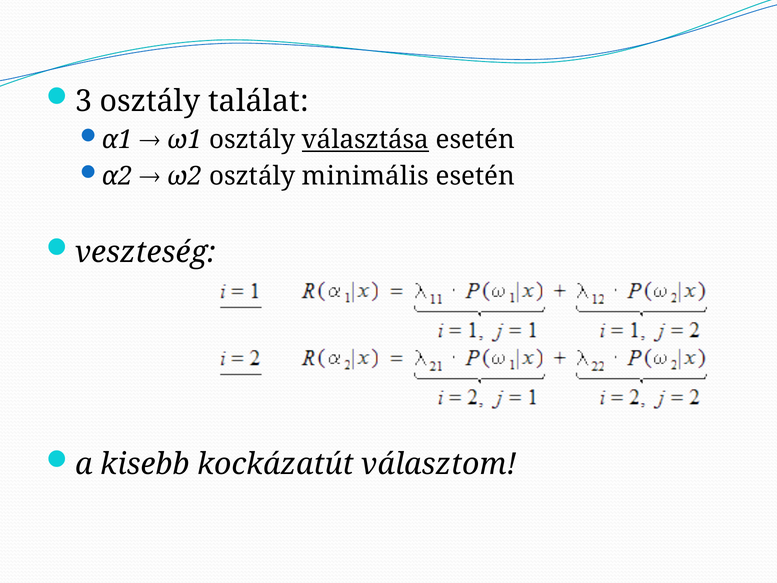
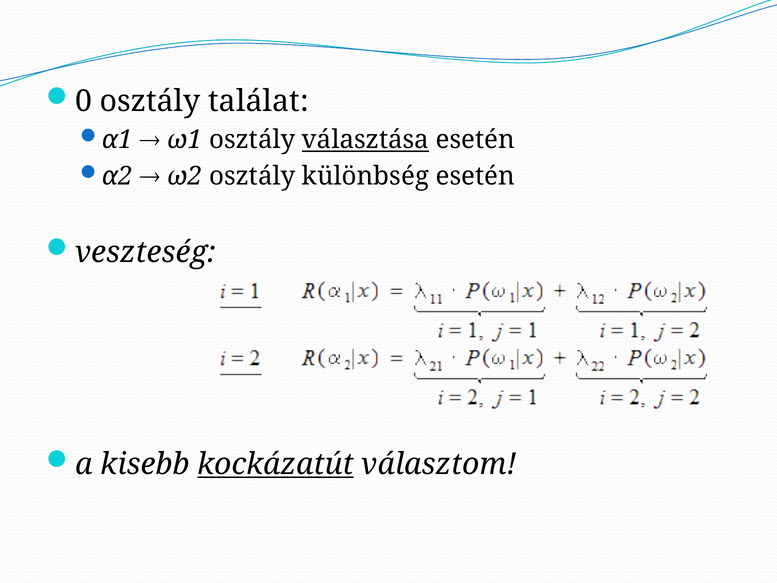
3: 3 -> 0
minimális: minimális -> különbség
kockázatút underline: none -> present
